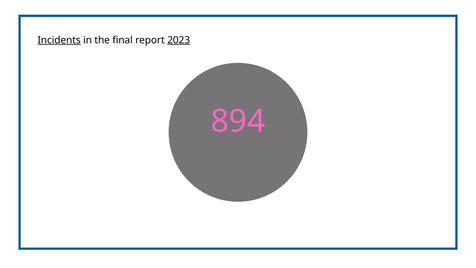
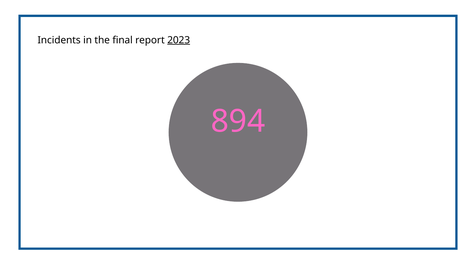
Incidents underline: present -> none
